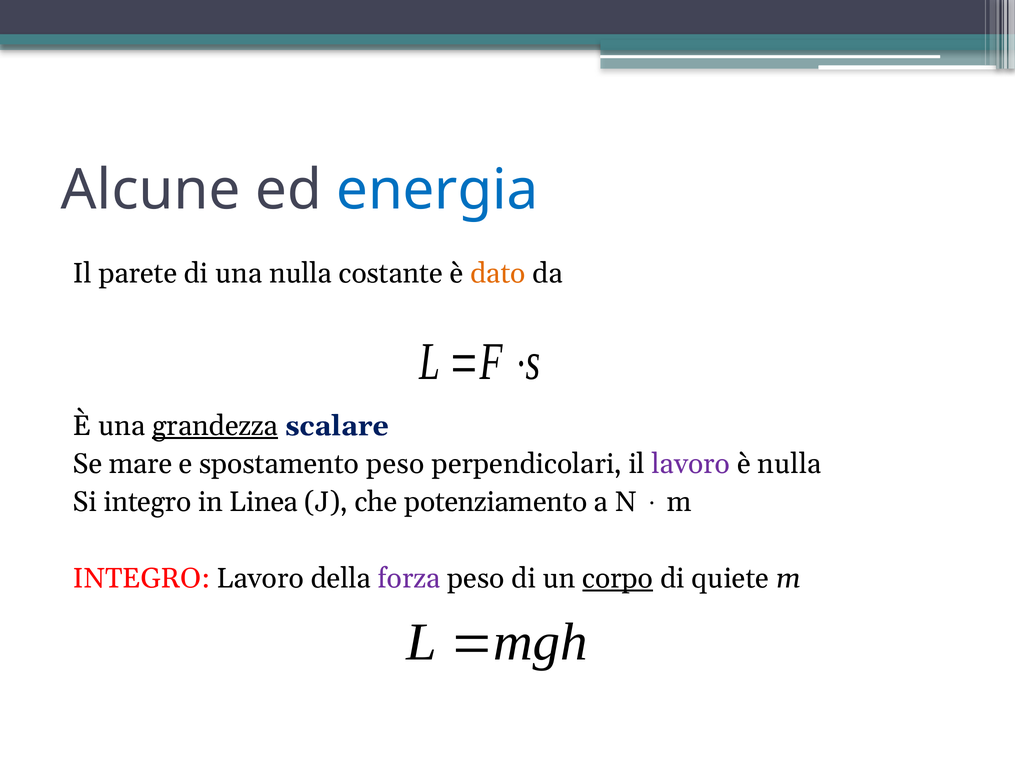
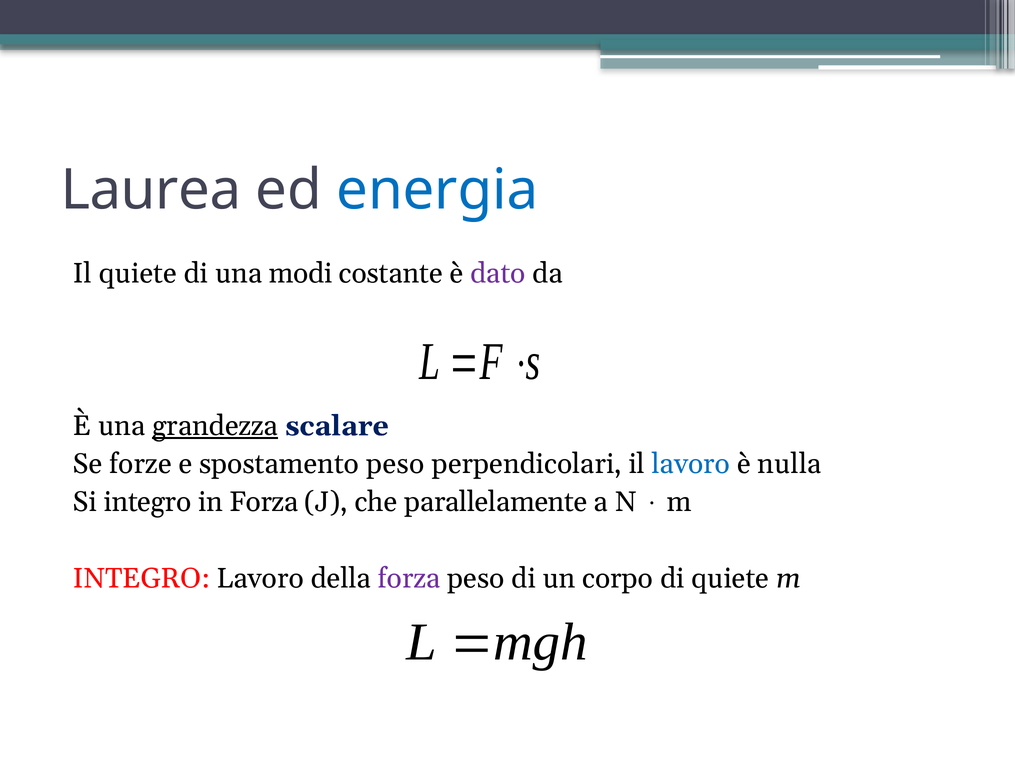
Alcune: Alcune -> Laurea
Il parete: parete -> quiete
una nulla: nulla -> modi
dato colour: orange -> purple
mare: mare -> forze
lavoro at (691, 464) colour: purple -> blue
in Linea: Linea -> Forza
potenziamento: potenziamento -> parallelamente
corpo underline: present -> none
